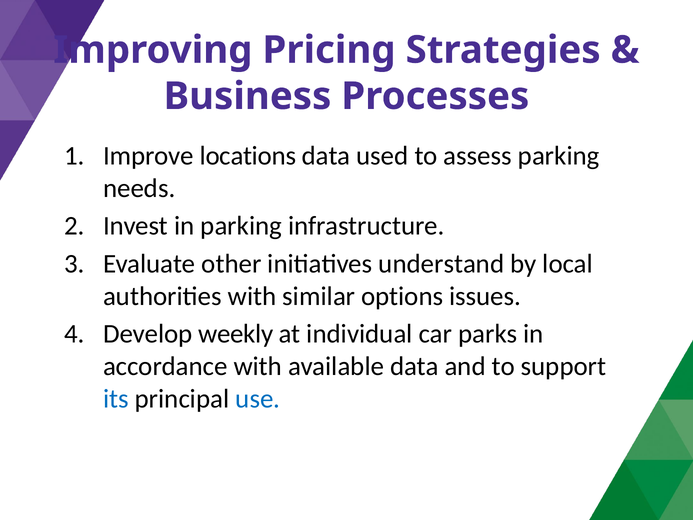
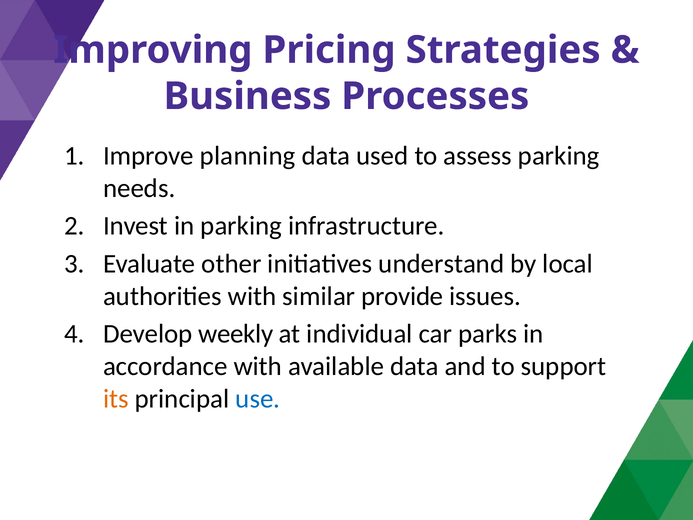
locations: locations -> planning
options: options -> provide
its colour: blue -> orange
